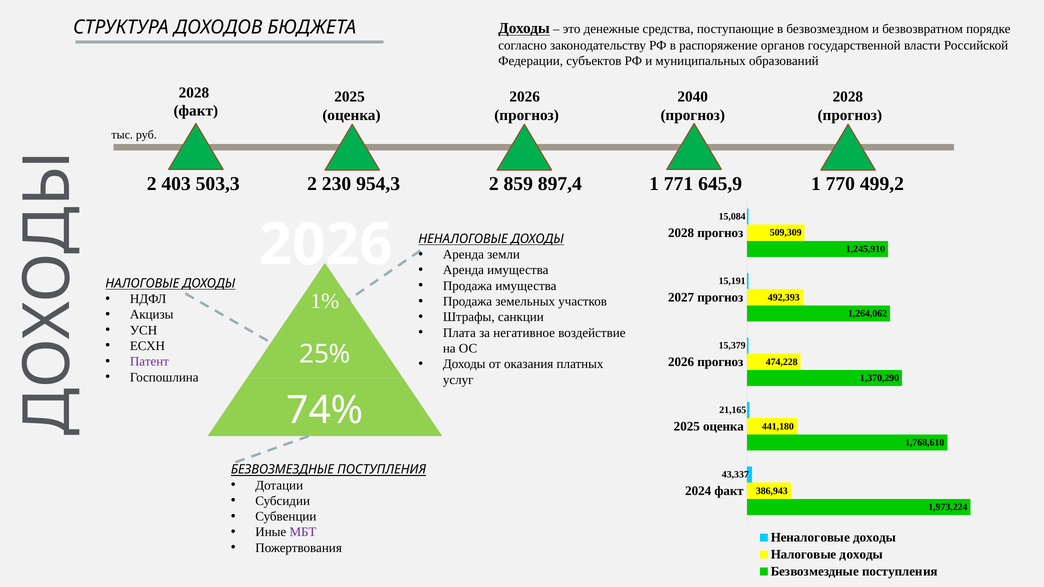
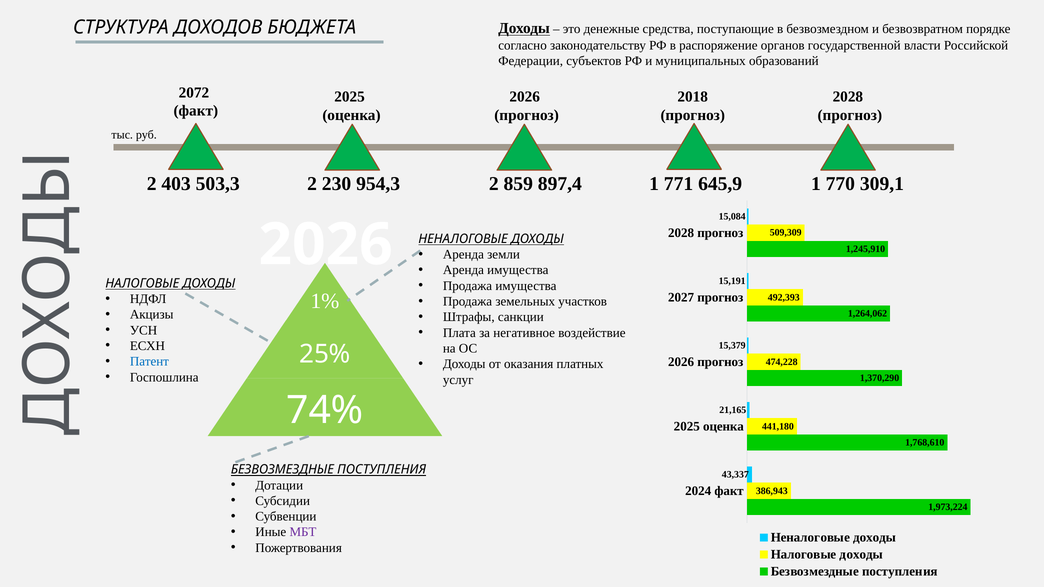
2028 at (194, 93): 2028 -> 2072
2040: 2040 -> 2018
499,2: 499,2 -> 309,1
Патент colour: purple -> blue
